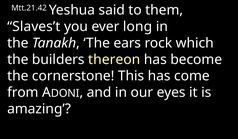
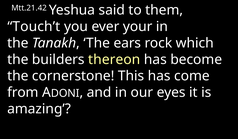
Slaves’t: Slaves’t -> Touch’t
long: long -> your
